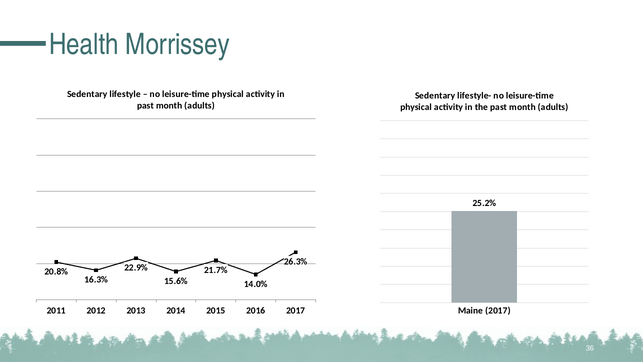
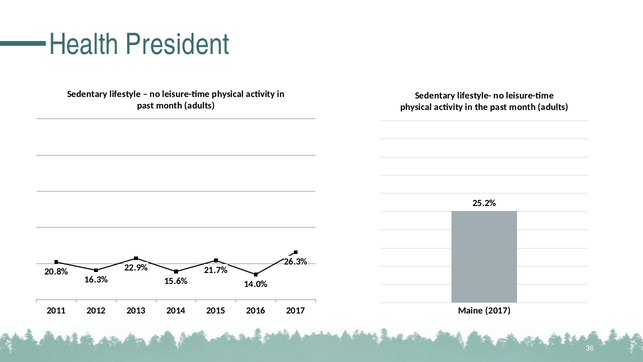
Morrissey: Morrissey -> President
